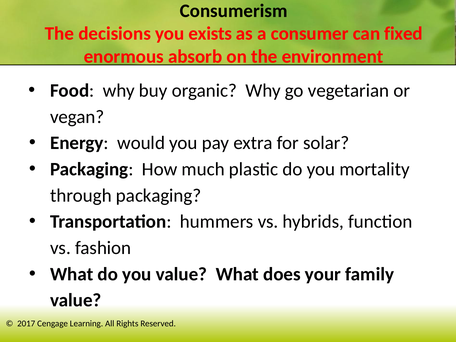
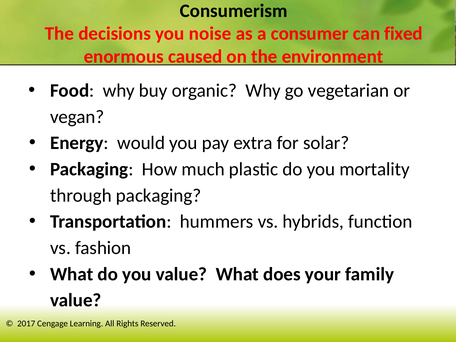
exists: exists -> noise
absorb: absorb -> caused
